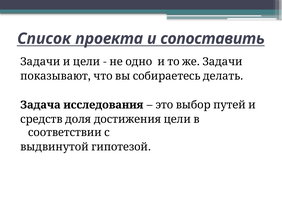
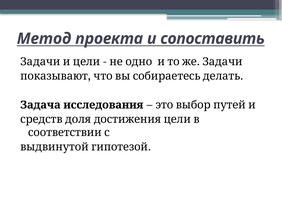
Список: Список -> Метод
